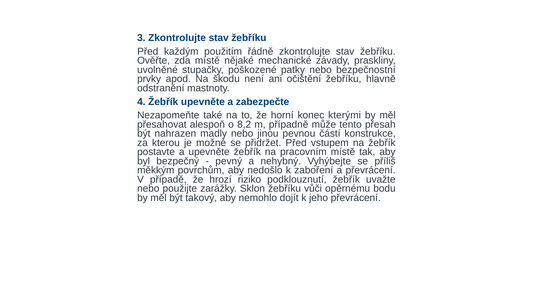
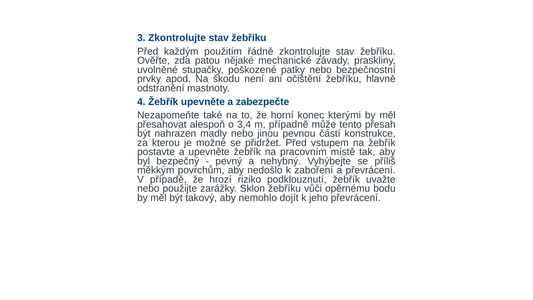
zda místě: místě -> patou
8,2: 8,2 -> 3,4
